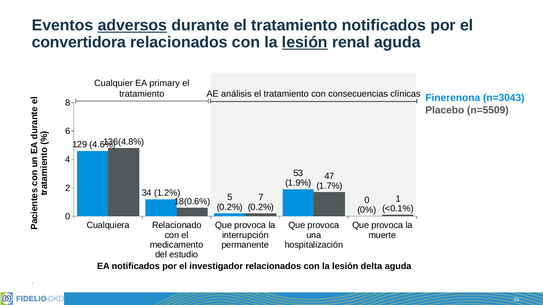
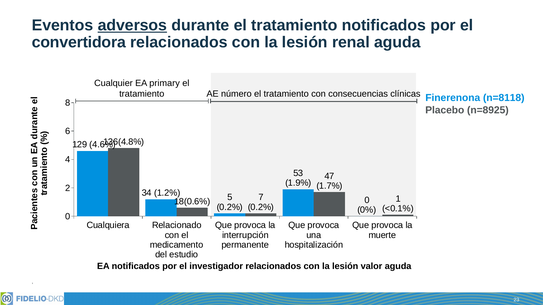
lesión at (305, 42) underline: present -> none
análisis: análisis -> número
n=3043: n=3043 -> n=8118
n=5509: n=5509 -> n=8925
delta: delta -> valor
